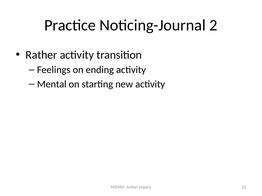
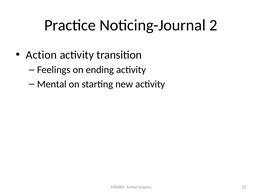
Rather at (41, 55): Rather -> Action
